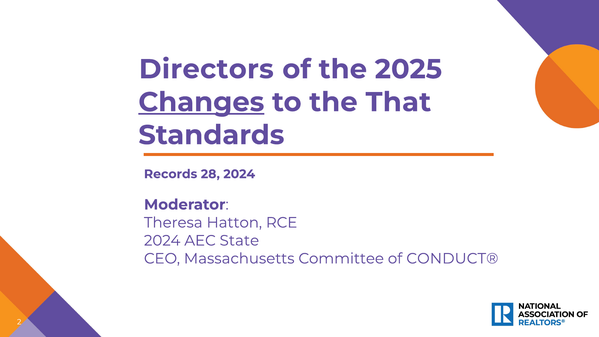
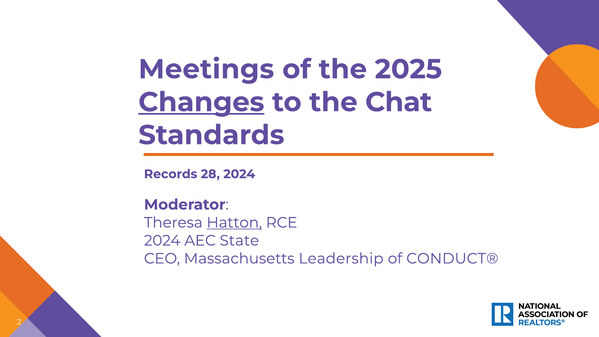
Directors: Directors -> Meetings
That: That -> Chat
Hatton underline: none -> present
Committee: Committee -> Leadership
